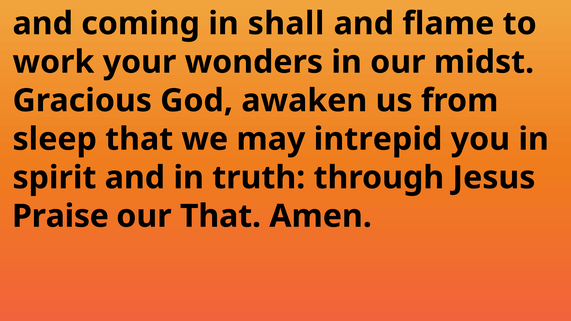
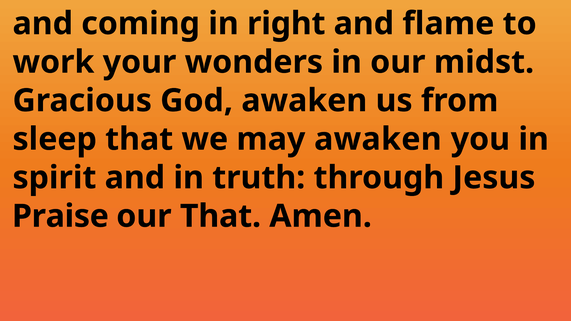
shall: shall -> right
may intrepid: intrepid -> awaken
